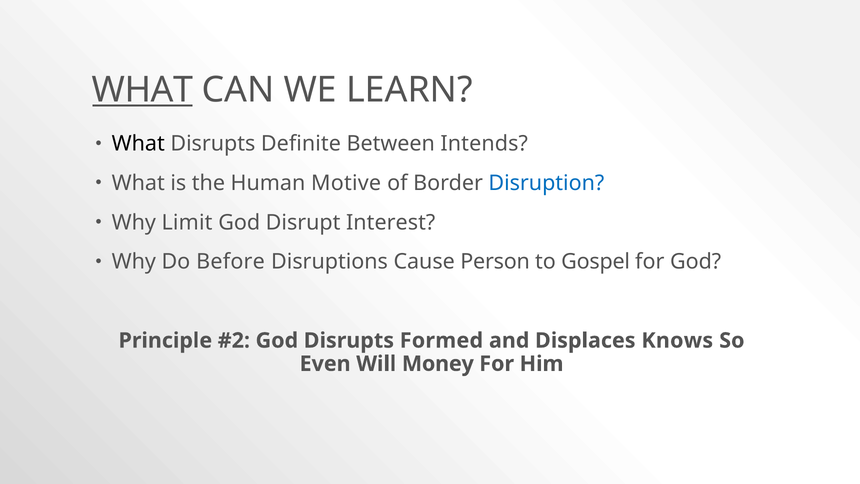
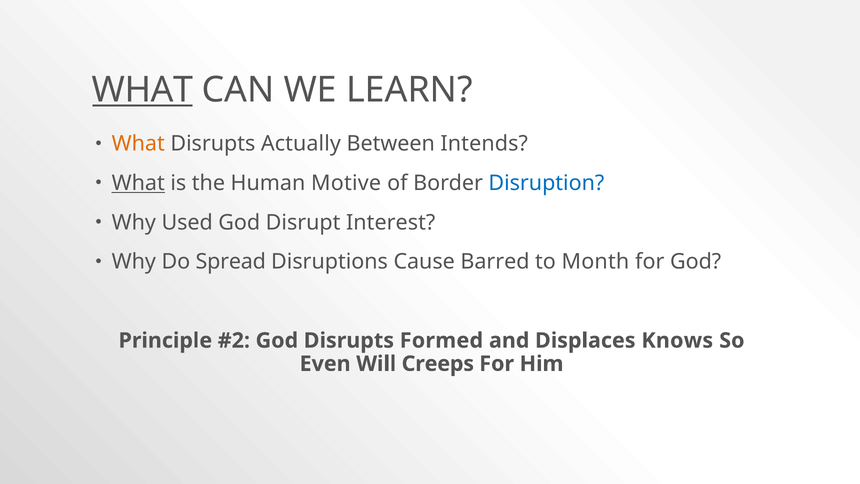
What at (138, 144) colour: black -> orange
Definite: Definite -> Actually
What at (138, 183) underline: none -> present
Limit: Limit -> Used
Before: Before -> Spread
Person: Person -> Barred
Gospel: Gospel -> Month
Money: Money -> Creeps
